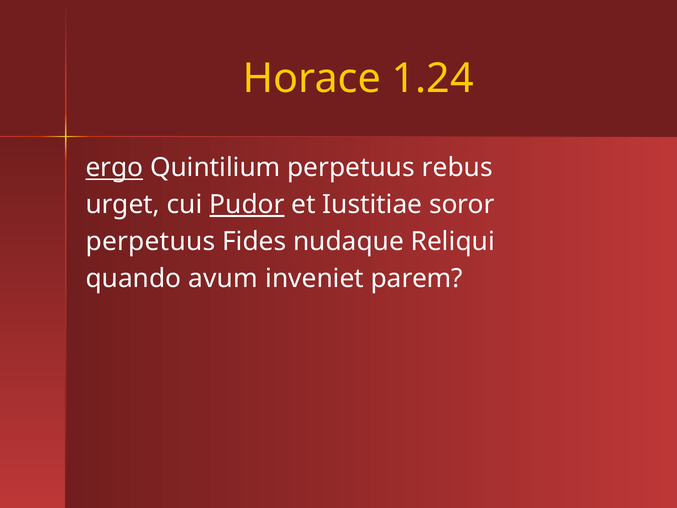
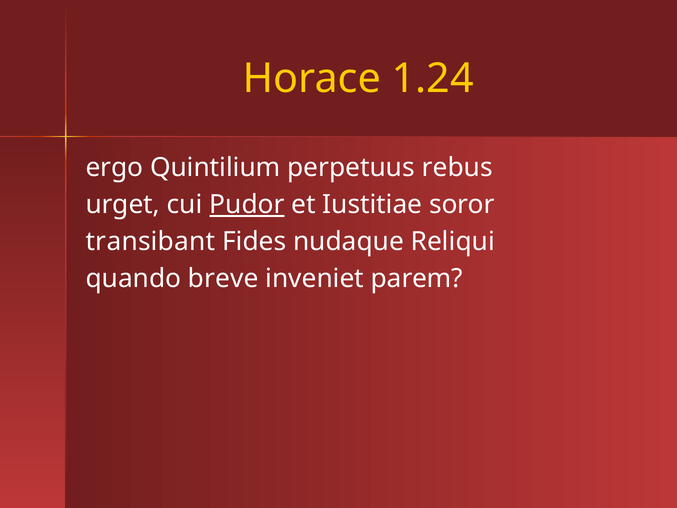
ergo underline: present -> none
perpetuus at (151, 241): perpetuus -> transibant
avum: avum -> breve
